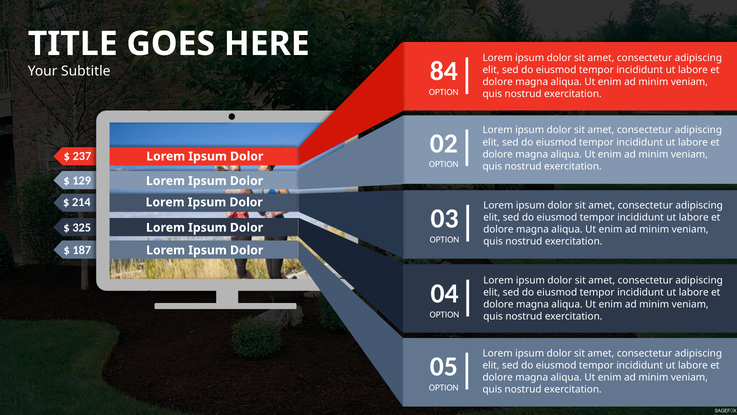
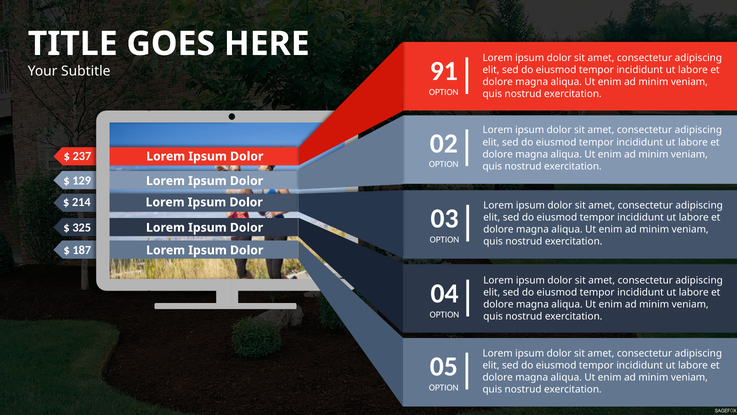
84: 84 -> 91
